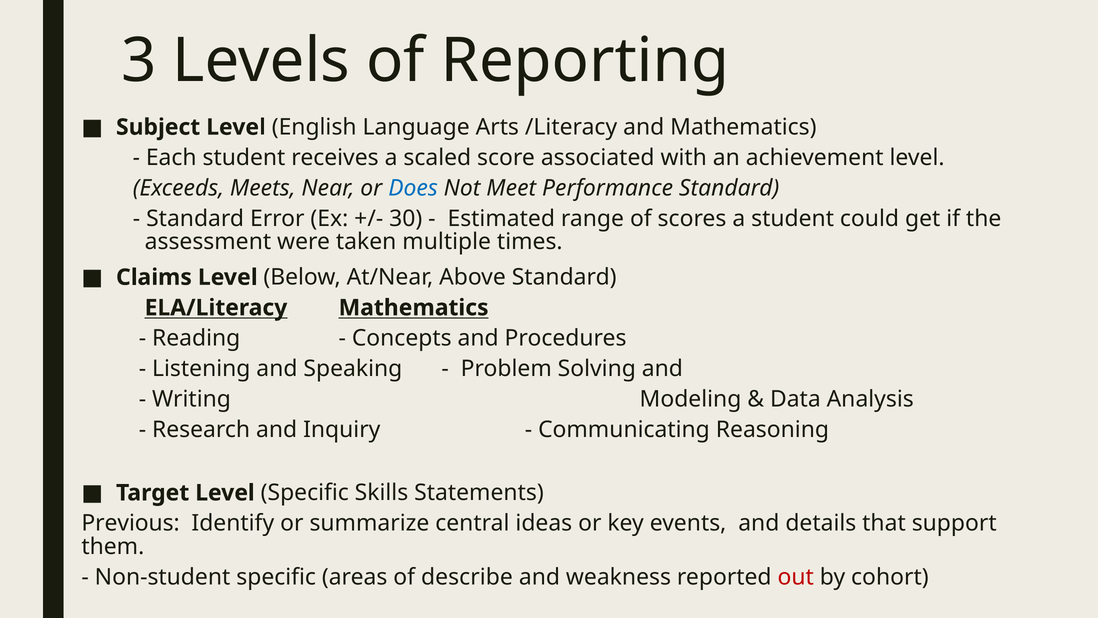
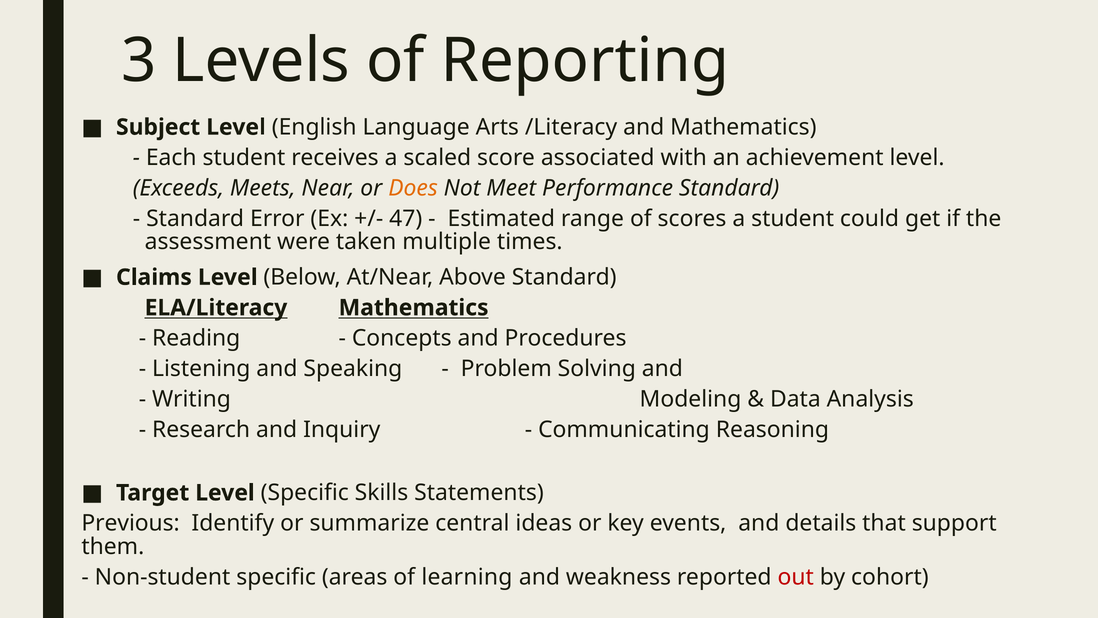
Does colour: blue -> orange
30: 30 -> 47
describe: describe -> learning
